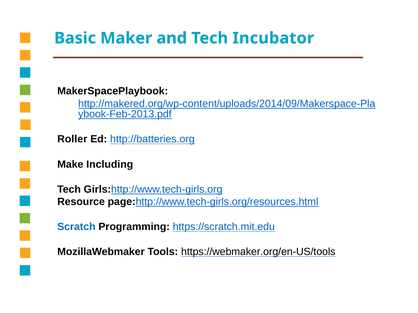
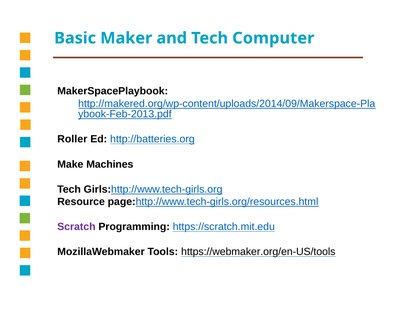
Incubator: Incubator -> Computer
Including: Including -> Machines
Scratch colour: blue -> purple
